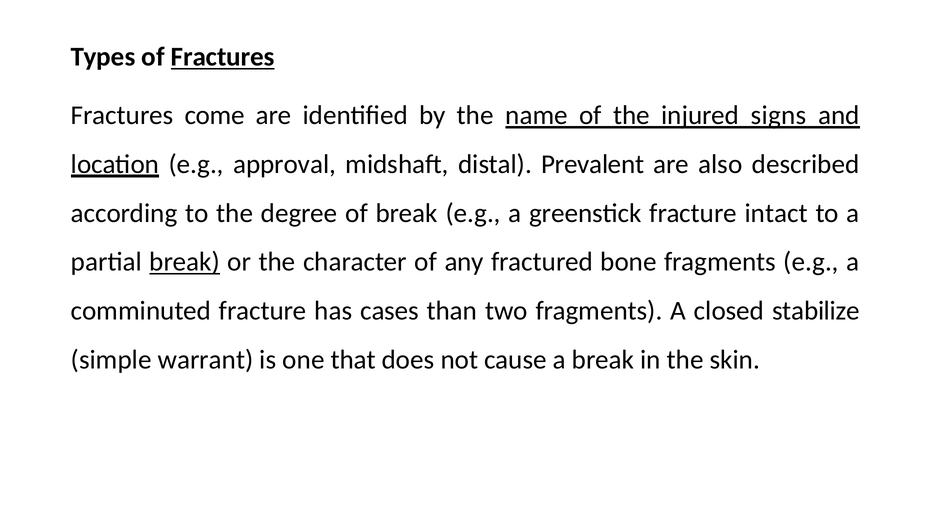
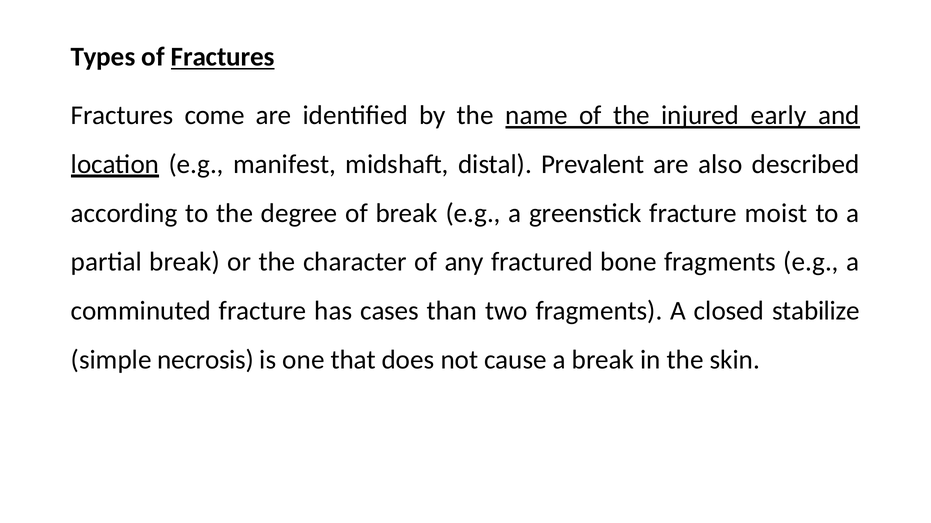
signs: signs -> early
approval: approval -> manifest
intact: intact -> moist
break at (185, 262) underline: present -> none
warrant: warrant -> necrosis
